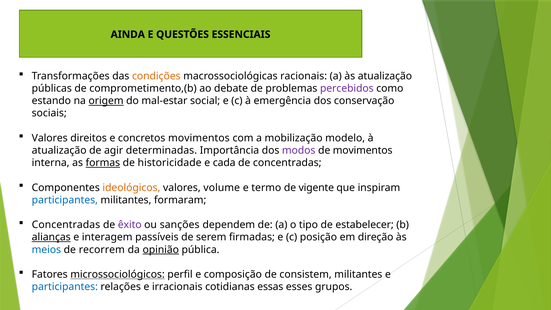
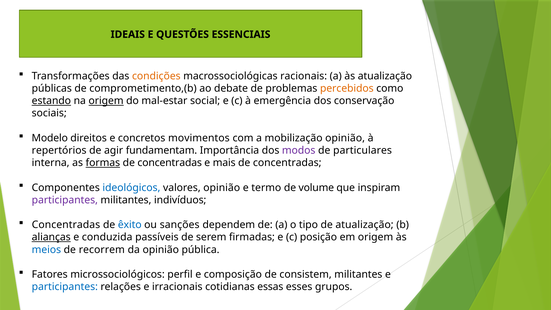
AINDA: AINDA -> IDEAIS
percebidos colour: purple -> orange
estando underline: none -> present
Valores at (50, 138): Valores -> Modelo
mobilização modelo: modelo -> opinião
atualização at (59, 150): atualização -> repertórios
determinadas: determinadas -> fundamentam
de movimentos: movimentos -> particulares
historicidade at (170, 163): historicidade -> concentradas
cada: cada -> mais
ideológicos colour: orange -> blue
valores volume: volume -> opinião
vigente: vigente -> volume
participantes at (65, 200) colour: blue -> purple
formaram: formaram -> indivíduos
êxito colour: purple -> blue
de estabelecer: estabelecer -> atualização
interagem: interagem -> conduzida
em direção: direção -> origem
opinião at (161, 250) underline: present -> none
microssociológicos underline: present -> none
